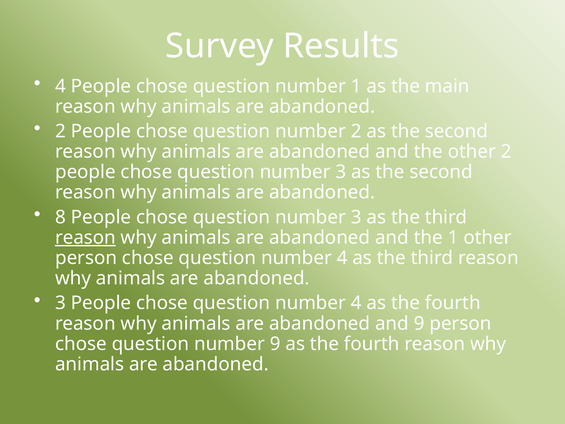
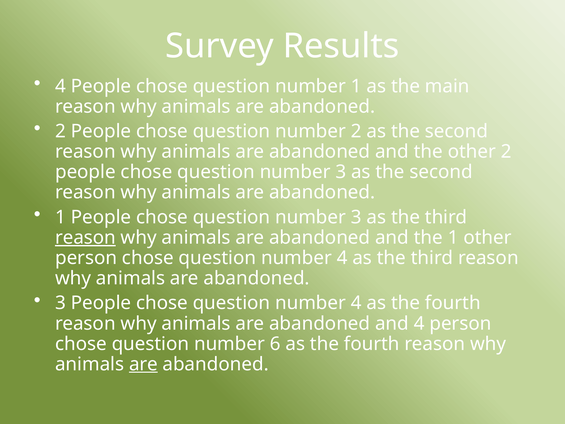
8 at (60, 217): 8 -> 1
and 9: 9 -> 4
number 9: 9 -> 6
are at (143, 364) underline: none -> present
